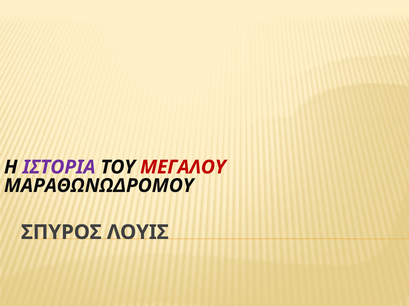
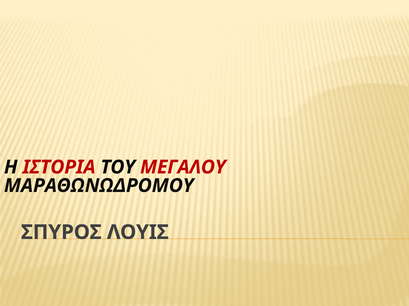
ΙΣΤΟΡΙΑ colour: purple -> red
